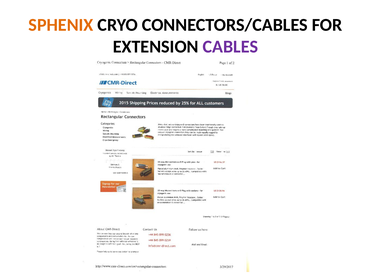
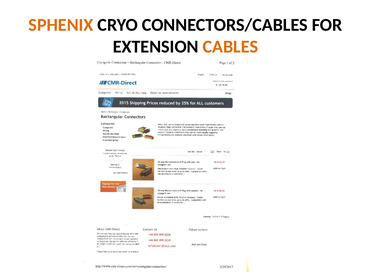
CABLES colour: purple -> orange
